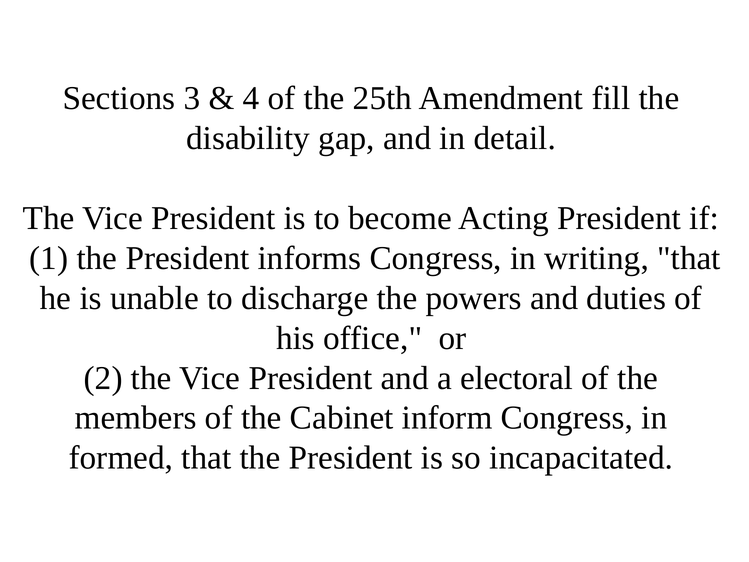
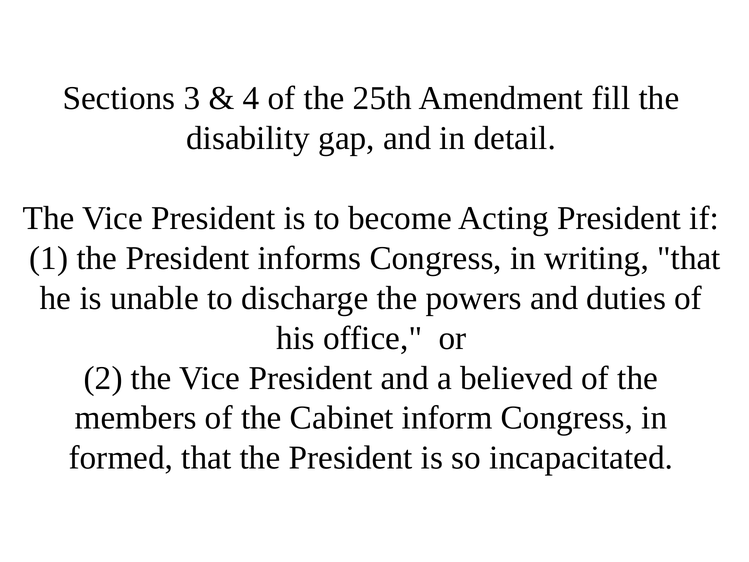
electoral: electoral -> believed
